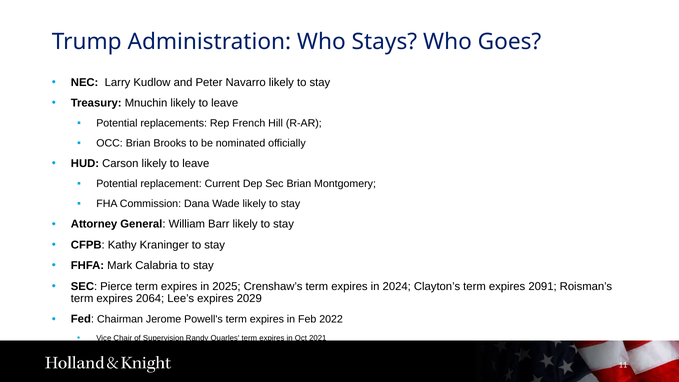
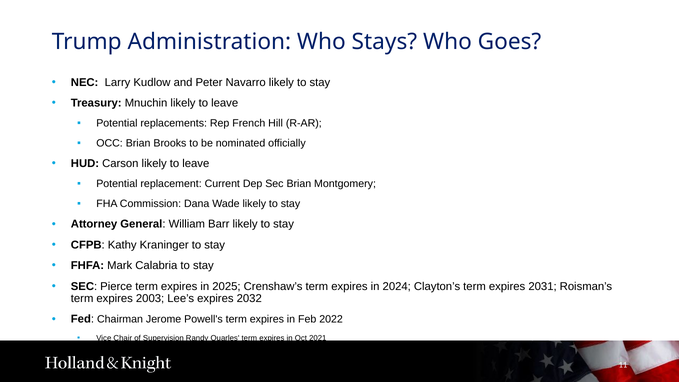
2091: 2091 -> 2031
2064: 2064 -> 2003
2029: 2029 -> 2032
